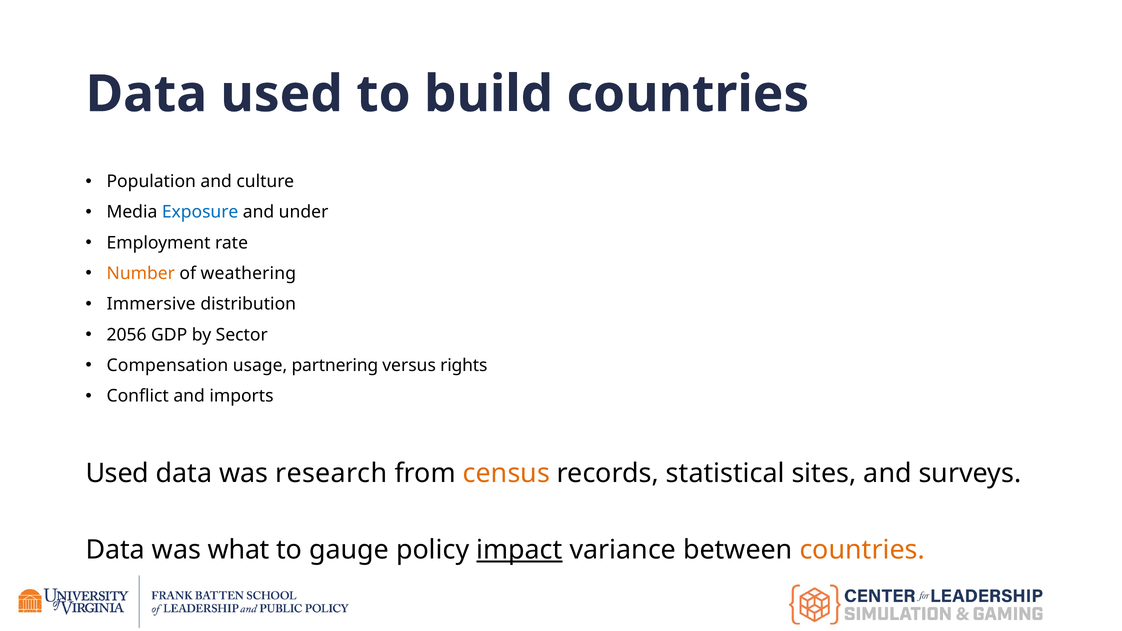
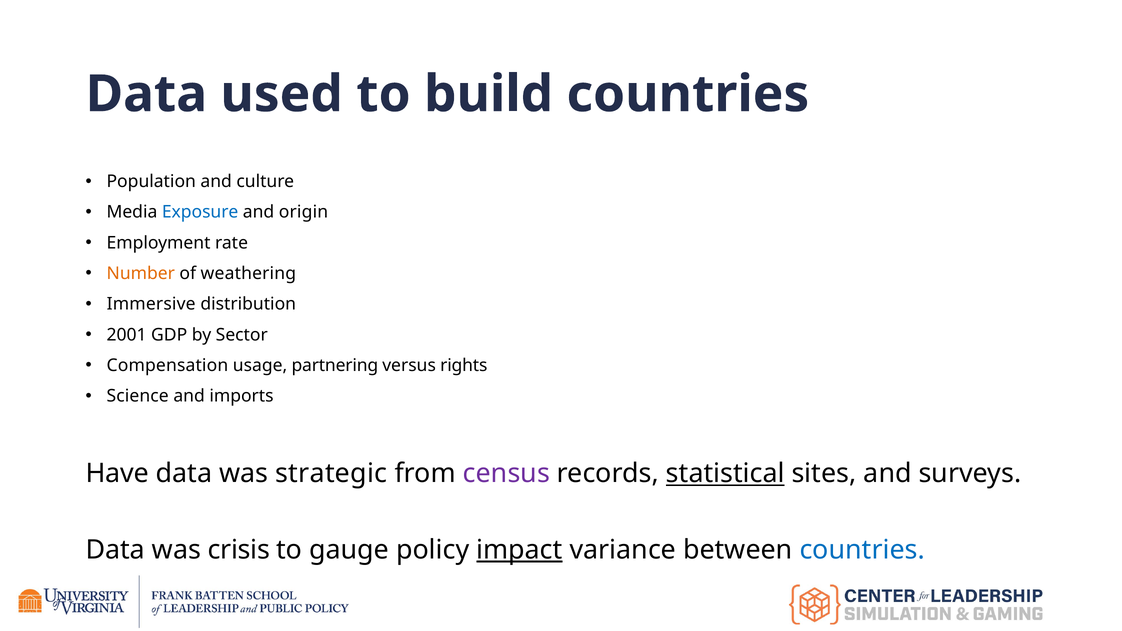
under: under -> origin
2056: 2056 -> 2001
Conflict: Conflict -> Science
Used at (117, 474): Used -> Have
research: research -> strategic
census colour: orange -> purple
statistical underline: none -> present
what: what -> crisis
countries at (862, 550) colour: orange -> blue
